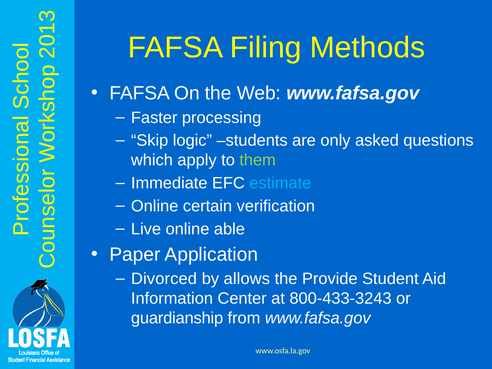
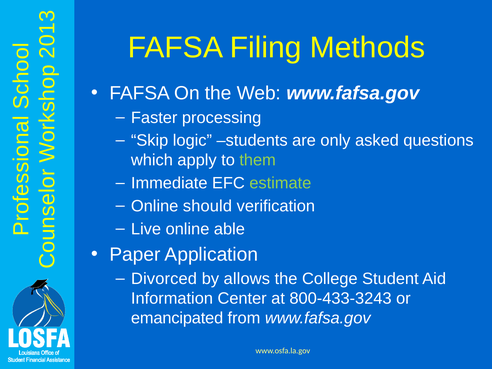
estimate colour: light blue -> light green
certain: certain -> should
Provide: Provide -> College
guardianship: guardianship -> emancipated
